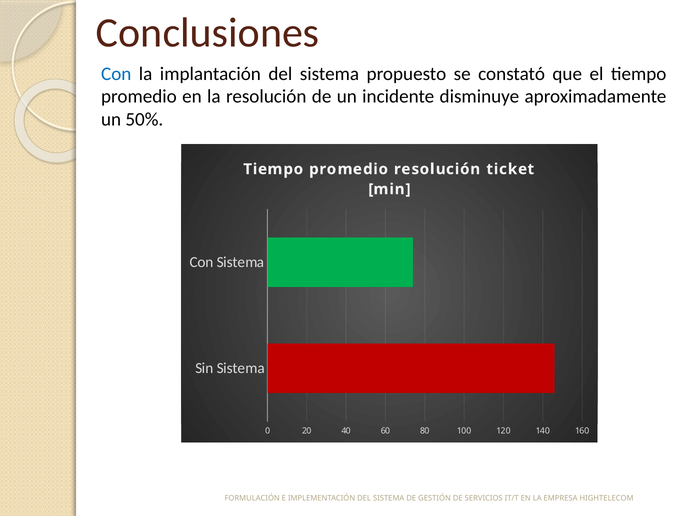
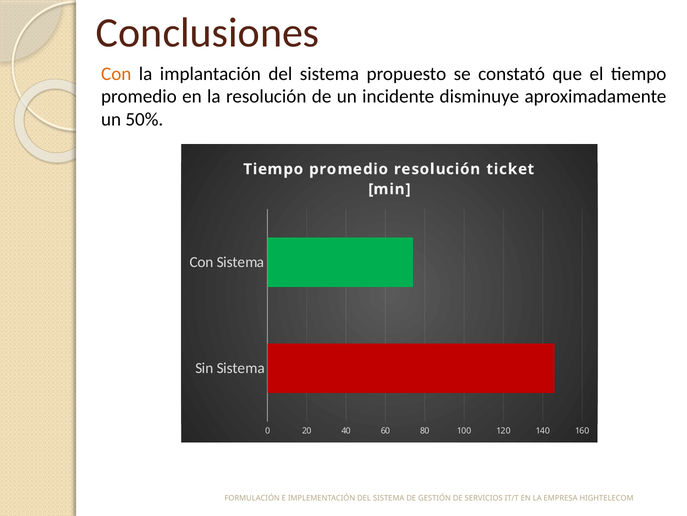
Con at (116, 74) colour: blue -> orange
